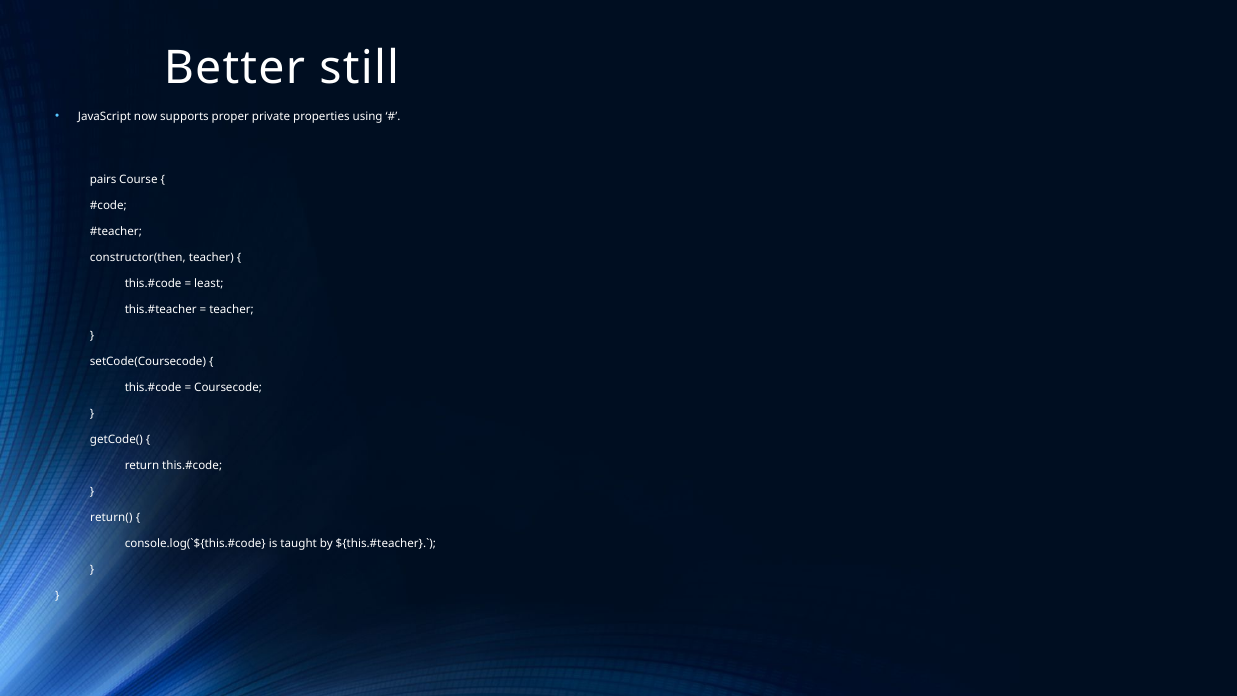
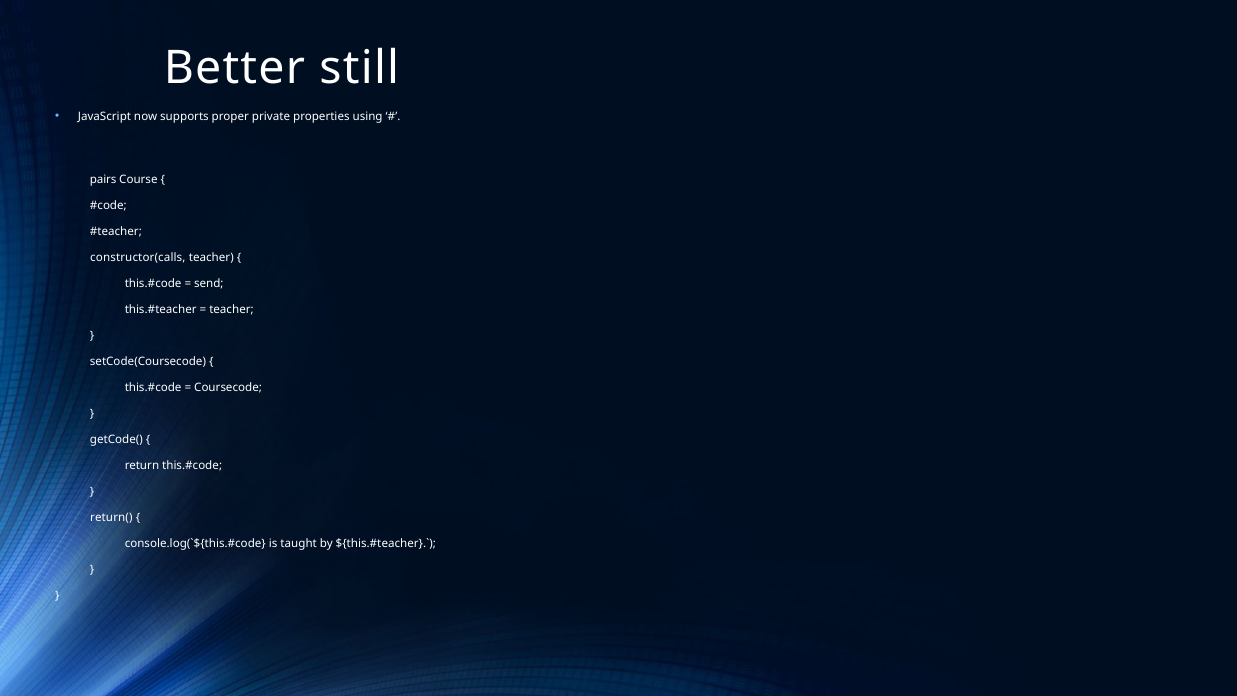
constructor(then: constructor(then -> constructor(calls
least: least -> send
